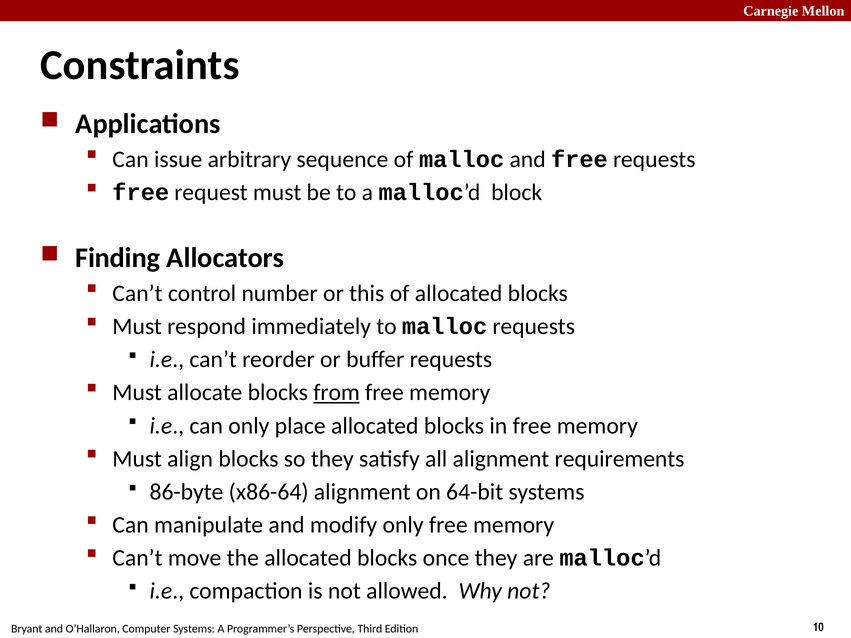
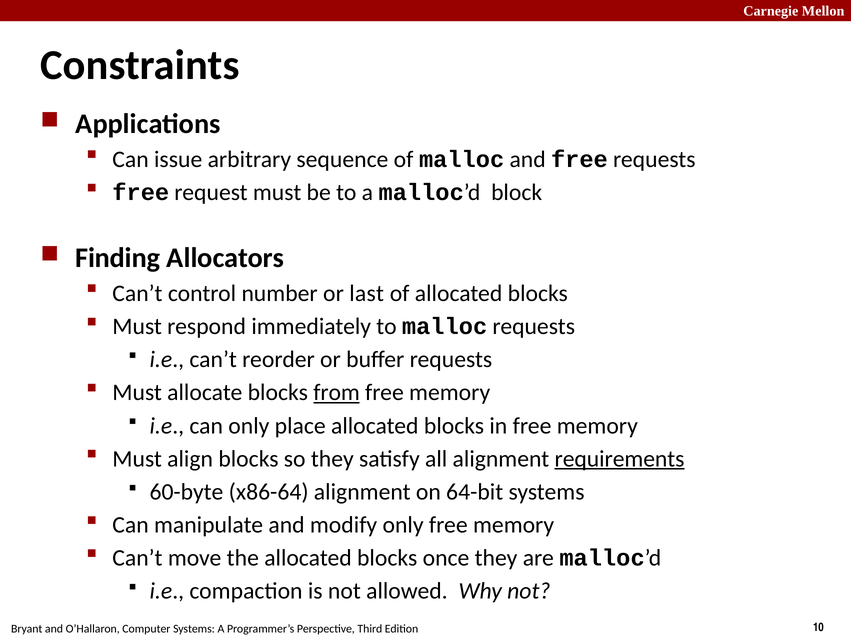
this: this -> last
requirements underline: none -> present
86-byte: 86-byte -> 60-byte
